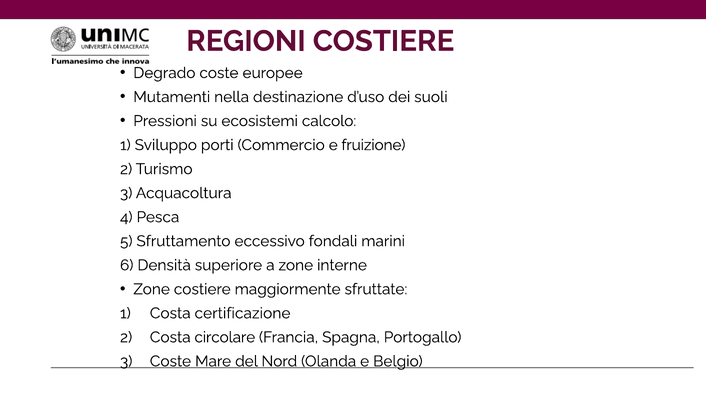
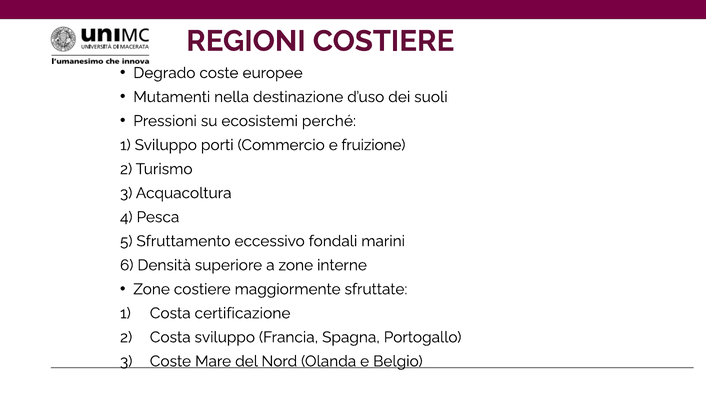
calcolo: calcolo -> perché
Costa circolare: circolare -> sviluppo
